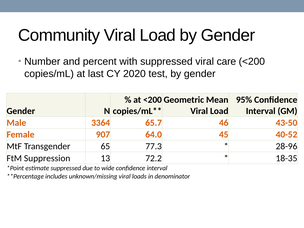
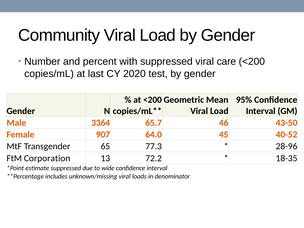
Suppression: Suppression -> Corporation
